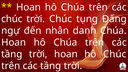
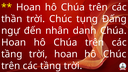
chúc at (12, 19): chúc -> thần
